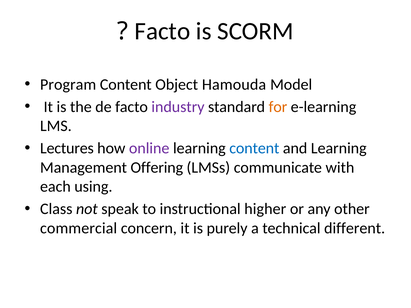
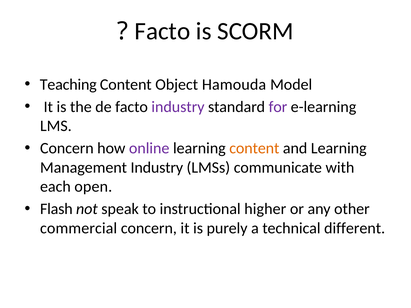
Program: Program -> Teaching
for colour: orange -> purple
Lectures at (67, 148): Lectures -> Concern
content at (254, 148) colour: blue -> orange
Management Offering: Offering -> Industry
using: using -> open
Class: Class -> Flash
